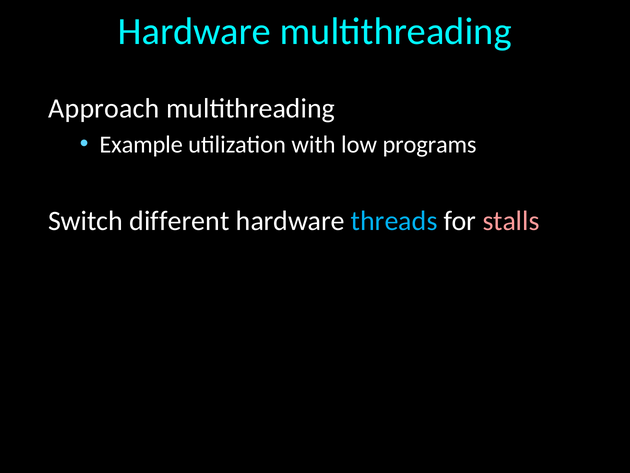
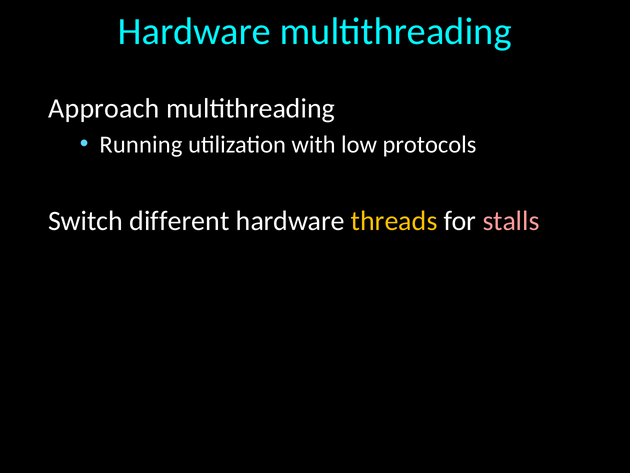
Example: Example -> Running
programs: programs -> protocols
threads colour: light blue -> yellow
